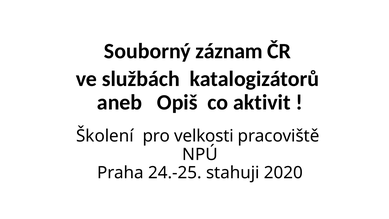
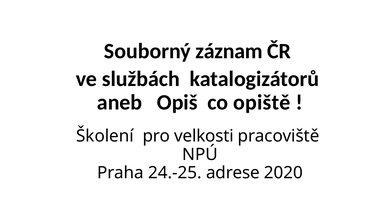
aktivit: aktivit -> opiště
stahuji: stahuji -> adrese
